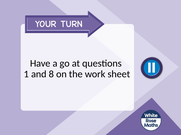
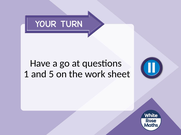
8: 8 -> 5
